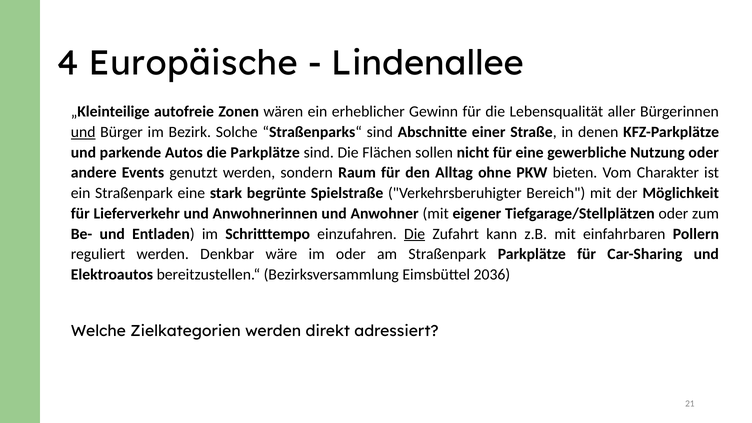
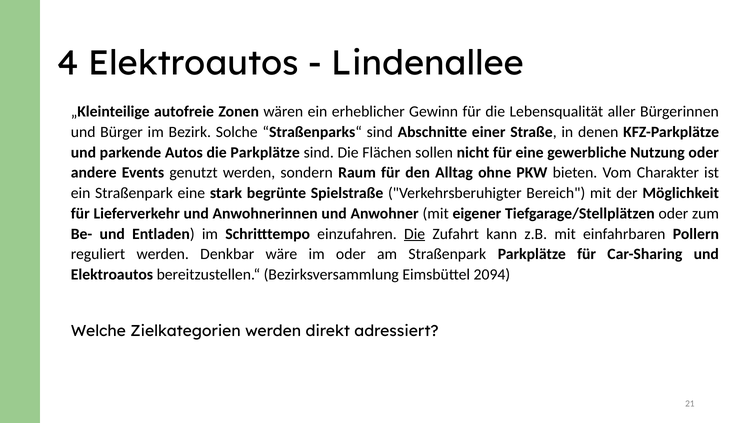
4 Europäische: Europäische -> Elektroautos
und at (83, 132) underline: present -> none
2036: 2036 -> 2094
